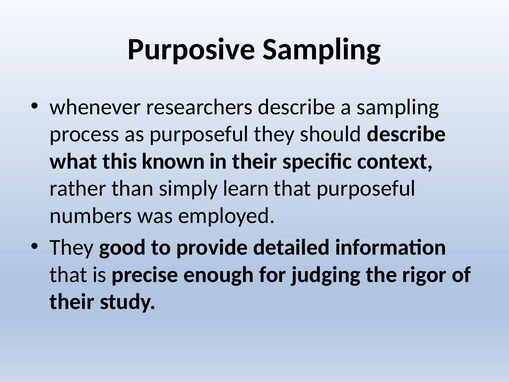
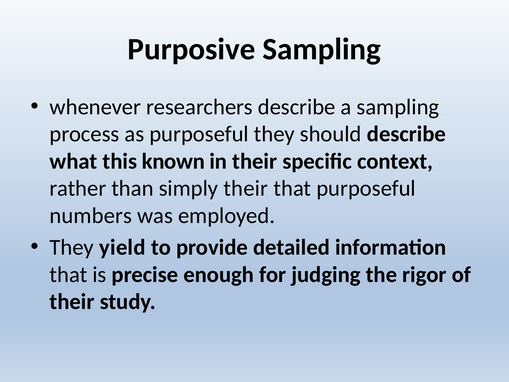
simply learn: learn -> their
good: good -> yield
